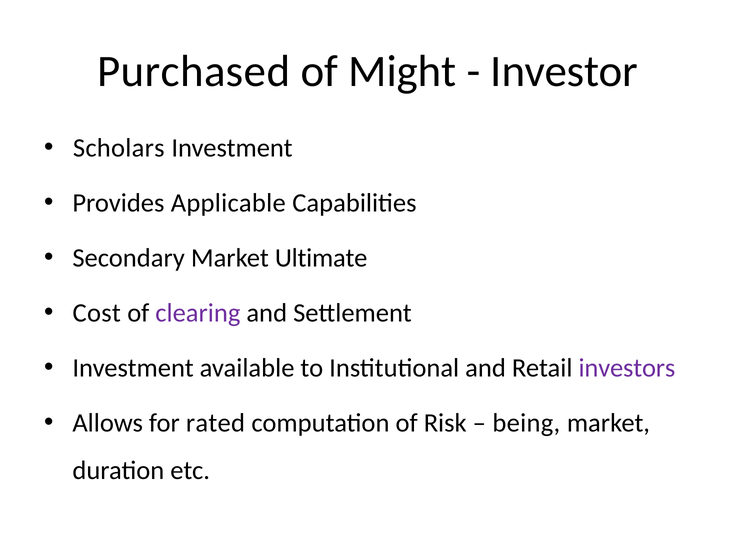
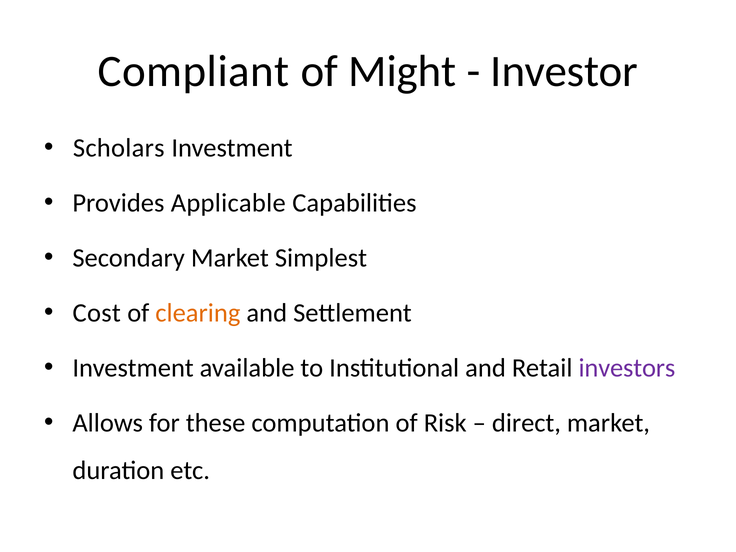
Purchased: Purchased -> Compliant
Ultimate: Ultimate -> Simplest
clearing colour: purple -> orange
rated: rated -> these
being: being -> direct
